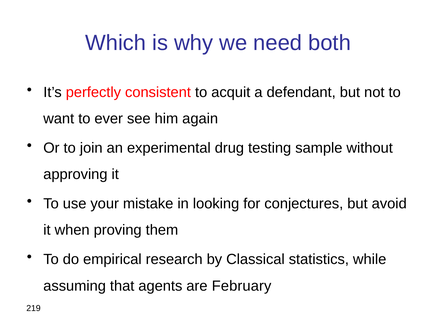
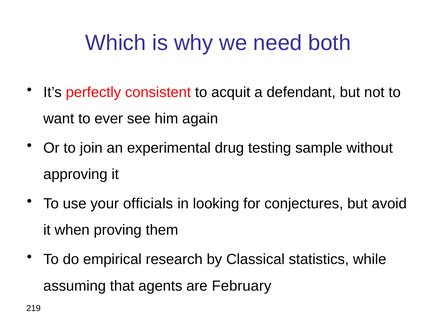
mistake: mistake -> officials
